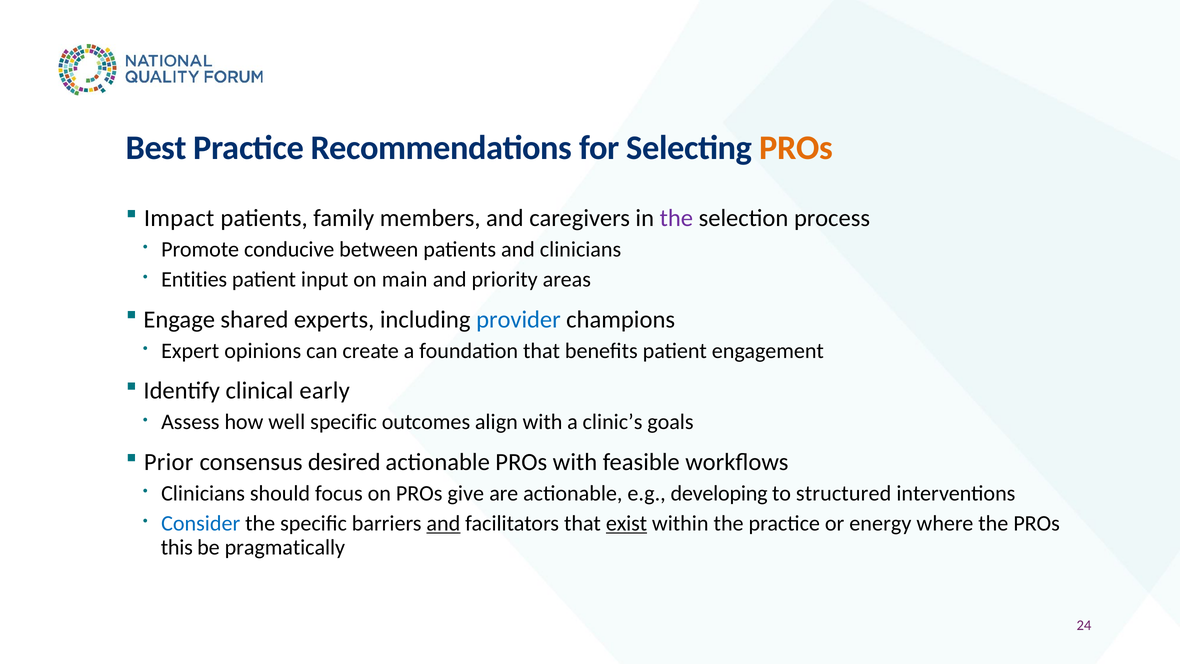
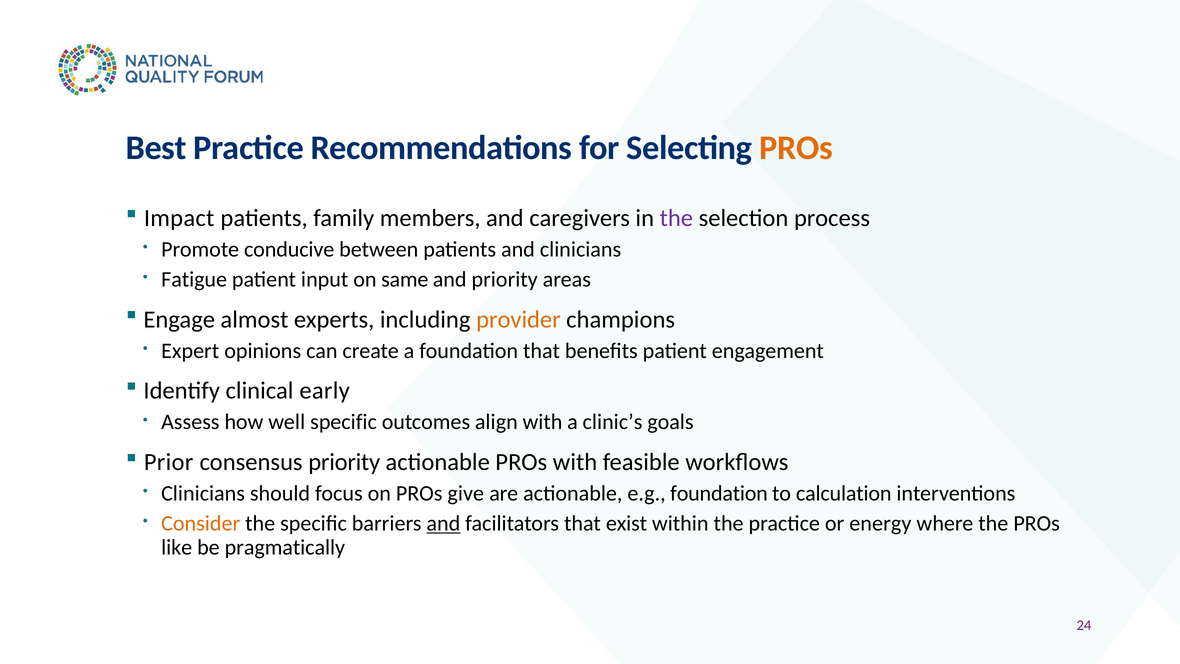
Entities: Entities -> Fatigue
main: main -> same
shared: shared -> almost
provider colour: blue -> orange
consensus desired: desired -> priority
e.g developing: developing -> foundation
structured: structured -> calculation
Consider colour: blue -> orange
exist underline: present -> none
this: this -> like
